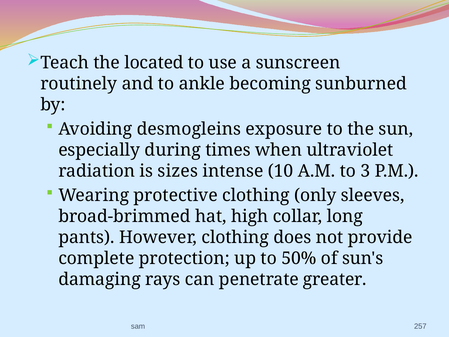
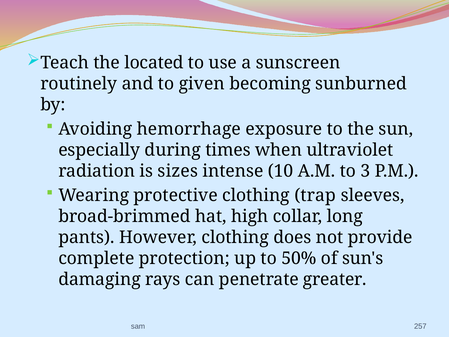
ankle: ankle -> given
desmogleins: desmogleins -> hemorrhage
only: only -> trap
